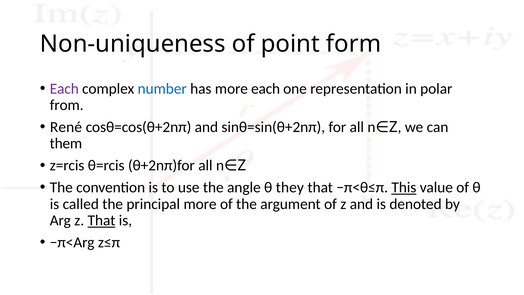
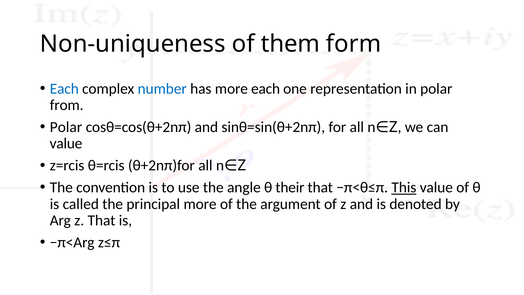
point: point -> them
Each at (64, 89) colour: purple -> blue
René at (66, 127): René -> Polar
them at (66, 143): them -> value
they: they -> their
That at (102, 220) underline: present -> none
